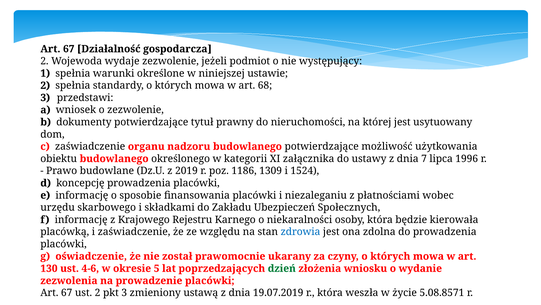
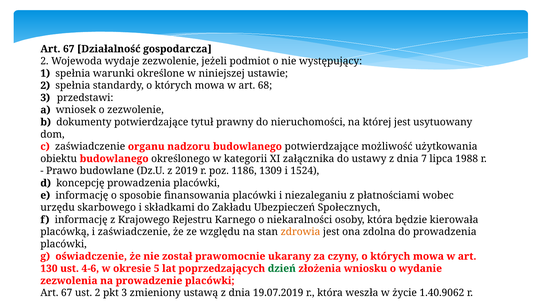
1996: 1996 -> 1988
zdrowia colour: blue -> orange
5.08.8571: 5.08.8571 -> 1.40.9062
